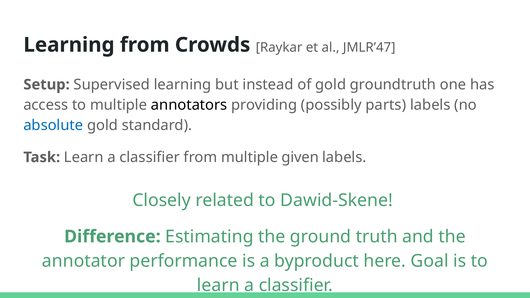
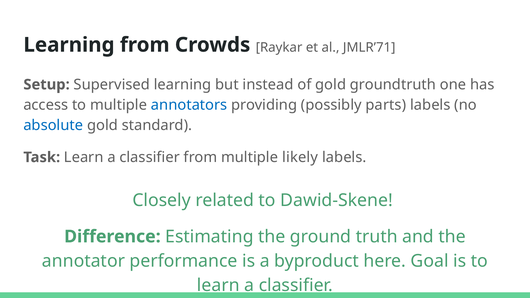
JMLR’47: JMLR’47 -> JMLR’71
annotators colour: black -> blue
given: given -> likely
